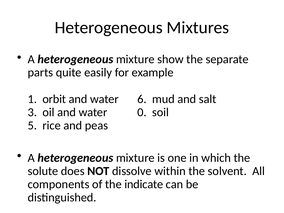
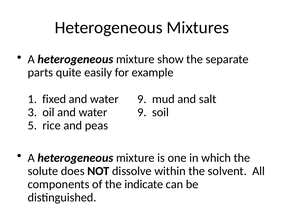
orbit: orbit -> fixed
6 at (142, 99): 6 -> 9
oil and water 0: 0 -> 9
